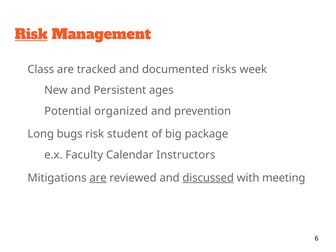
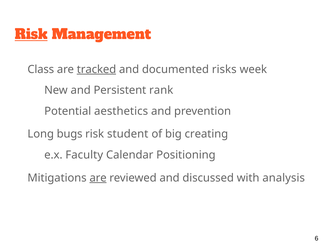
tracked underline: none -> present
ages: ages -> rank
organized: organized -> aesthetics
package: package -> creating
Instructors: Instructors -> Positioning
discussed underline: present -> none
meeting: meeting -> analysis
